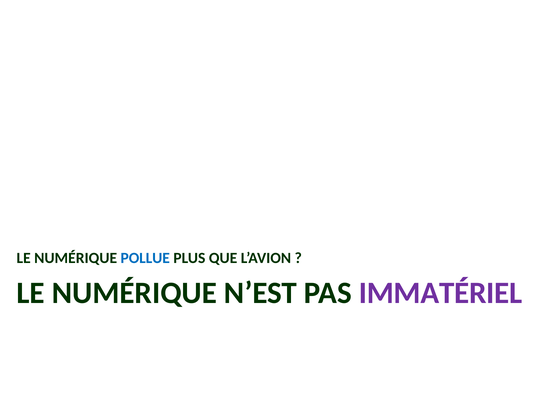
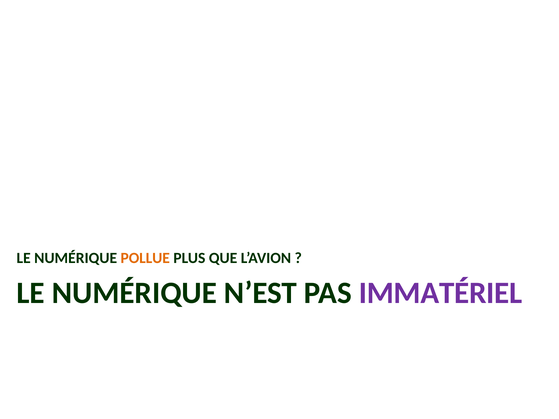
POLLUE colour: blue -> orange
